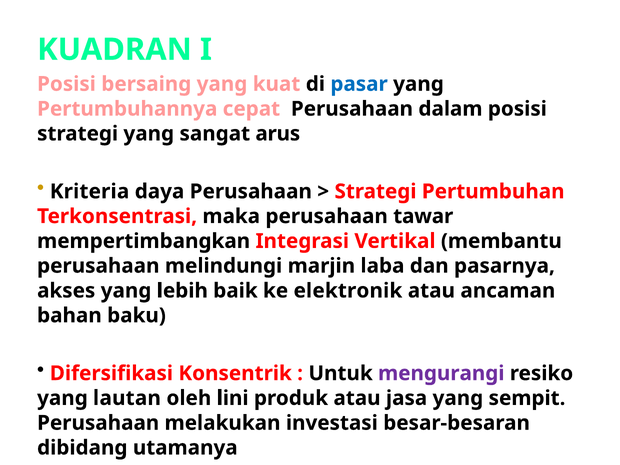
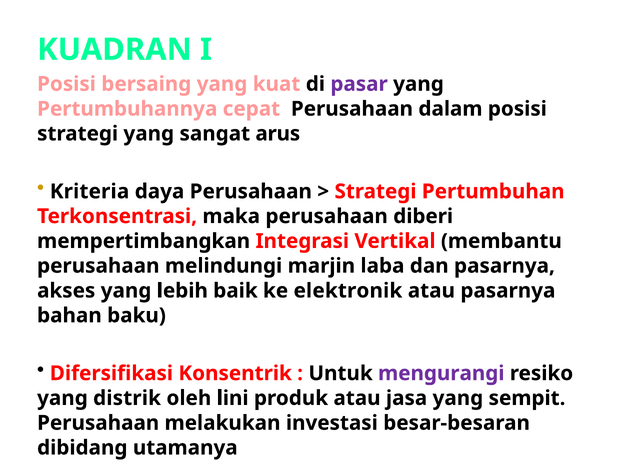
pasar colour: blue -> purple
tawar: tawar -> diberi
atau ancaman: ancaman -> pasarnya
lautan: lautan -> distrik
